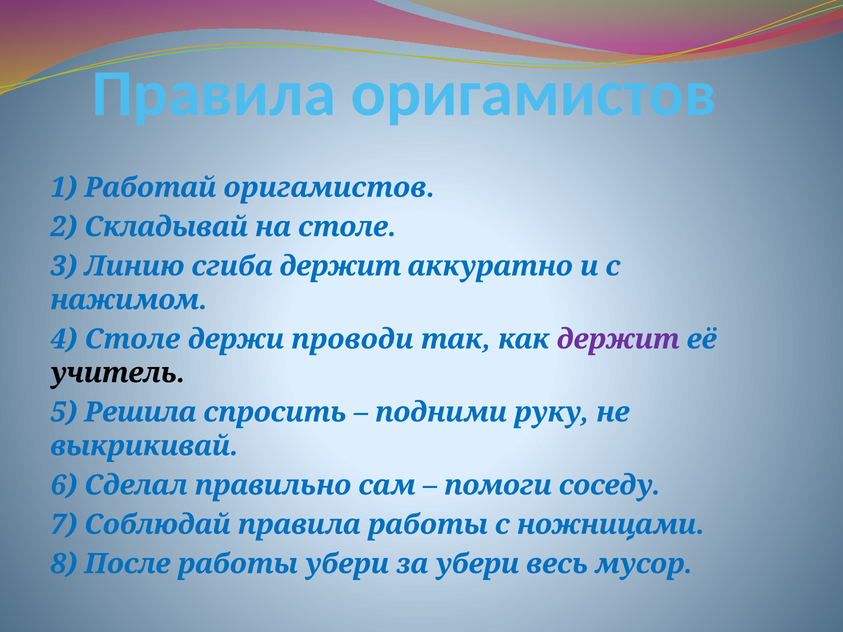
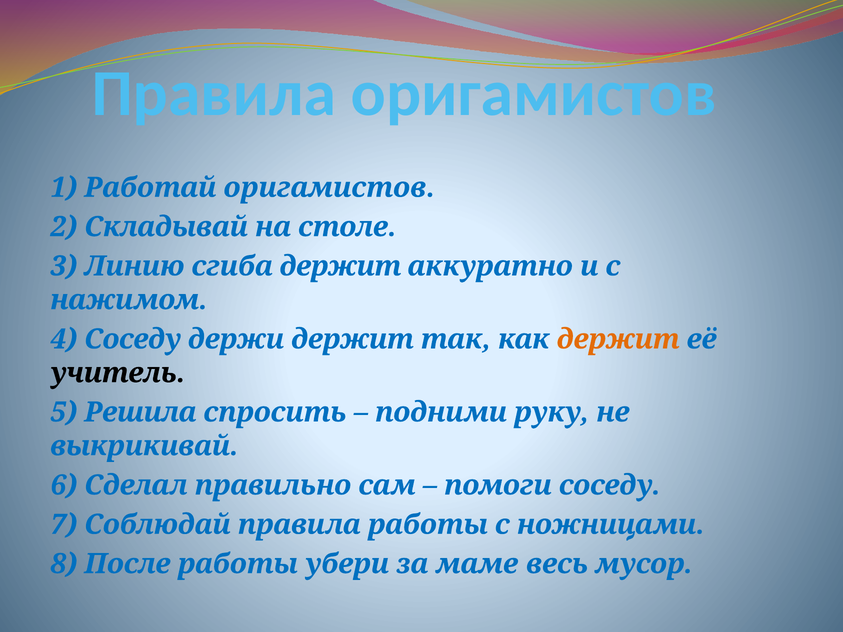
4 Столе: Столе -> Соседу
держи проводи: проводи -> держит
держит at (618, 339) colour: purple -> orange
за убери: убери -> маме
